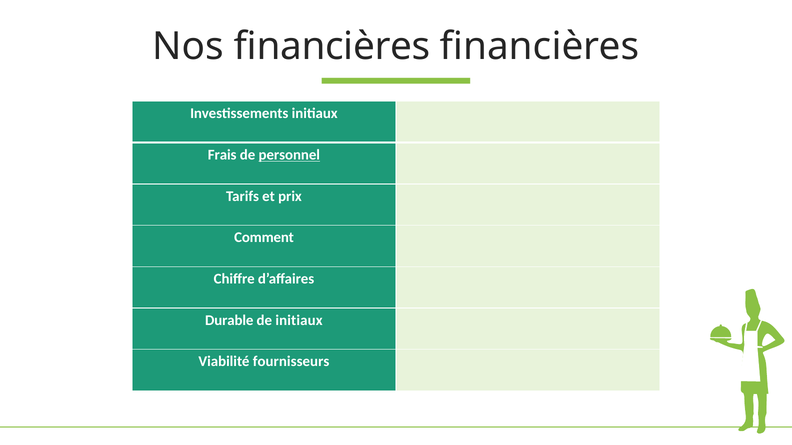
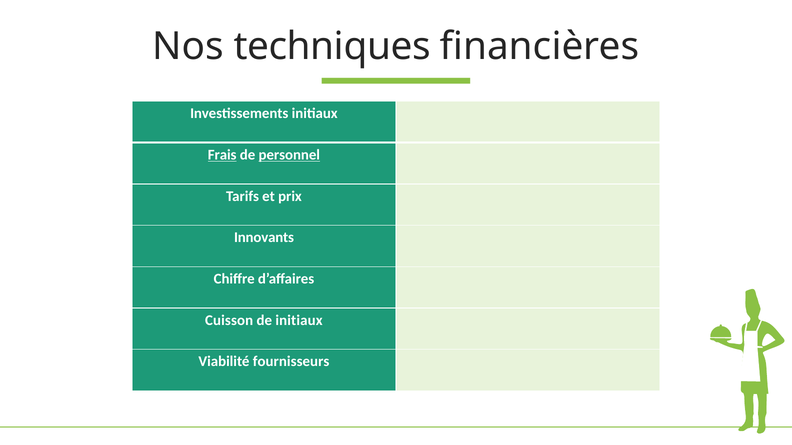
Nos financières: financières -> techniques
Frais underline: none -> present
Comment: Comment -> Innovants
Durable: Durable -> Cuisson
